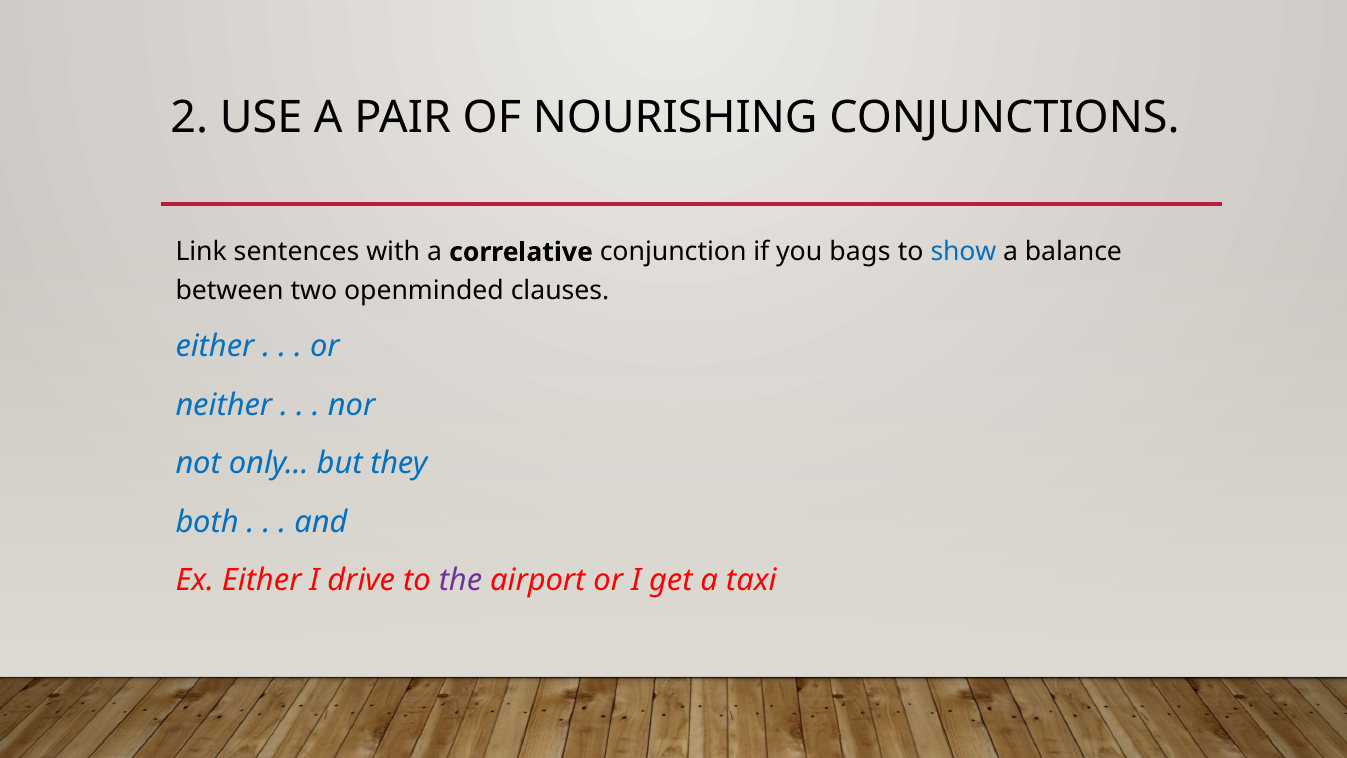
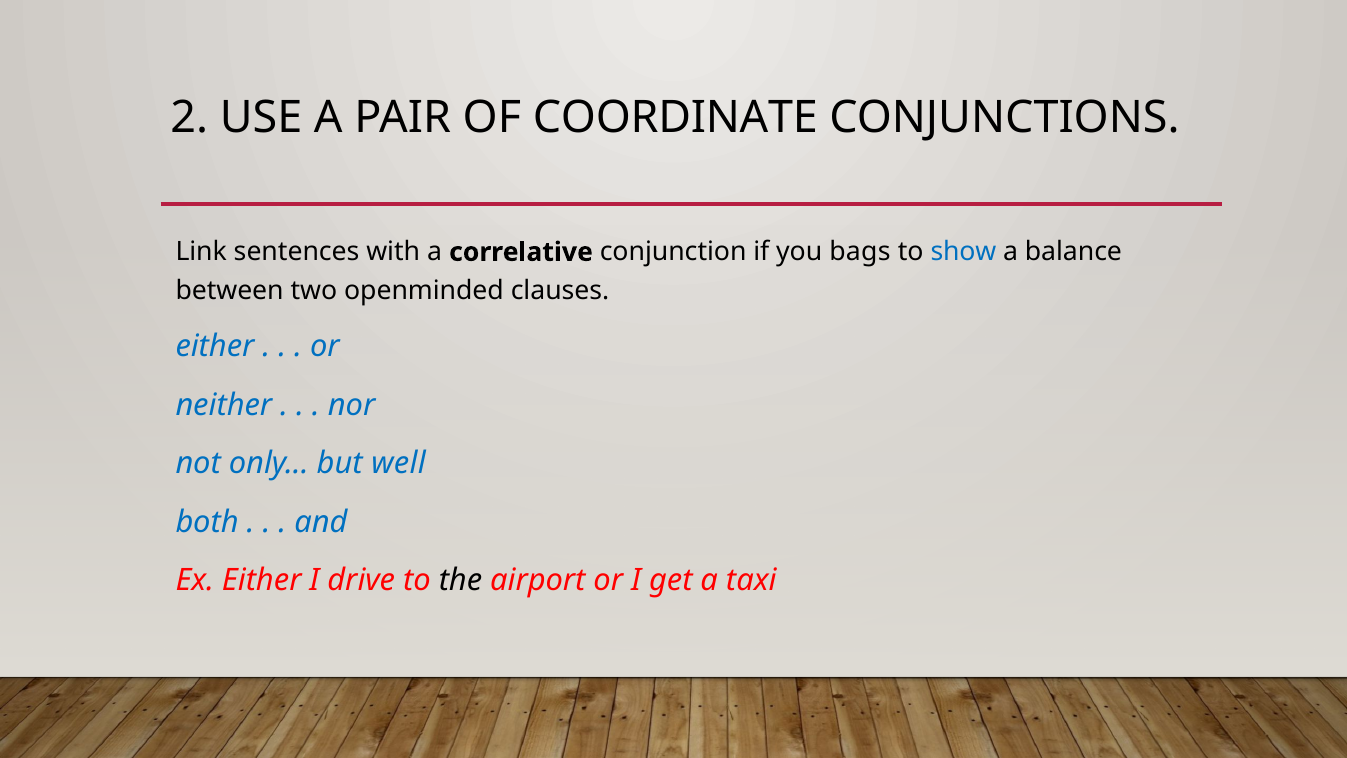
NOURISHING: NOURISHING -> COORDINATE
they: they -> well
the colour: purple -> black
